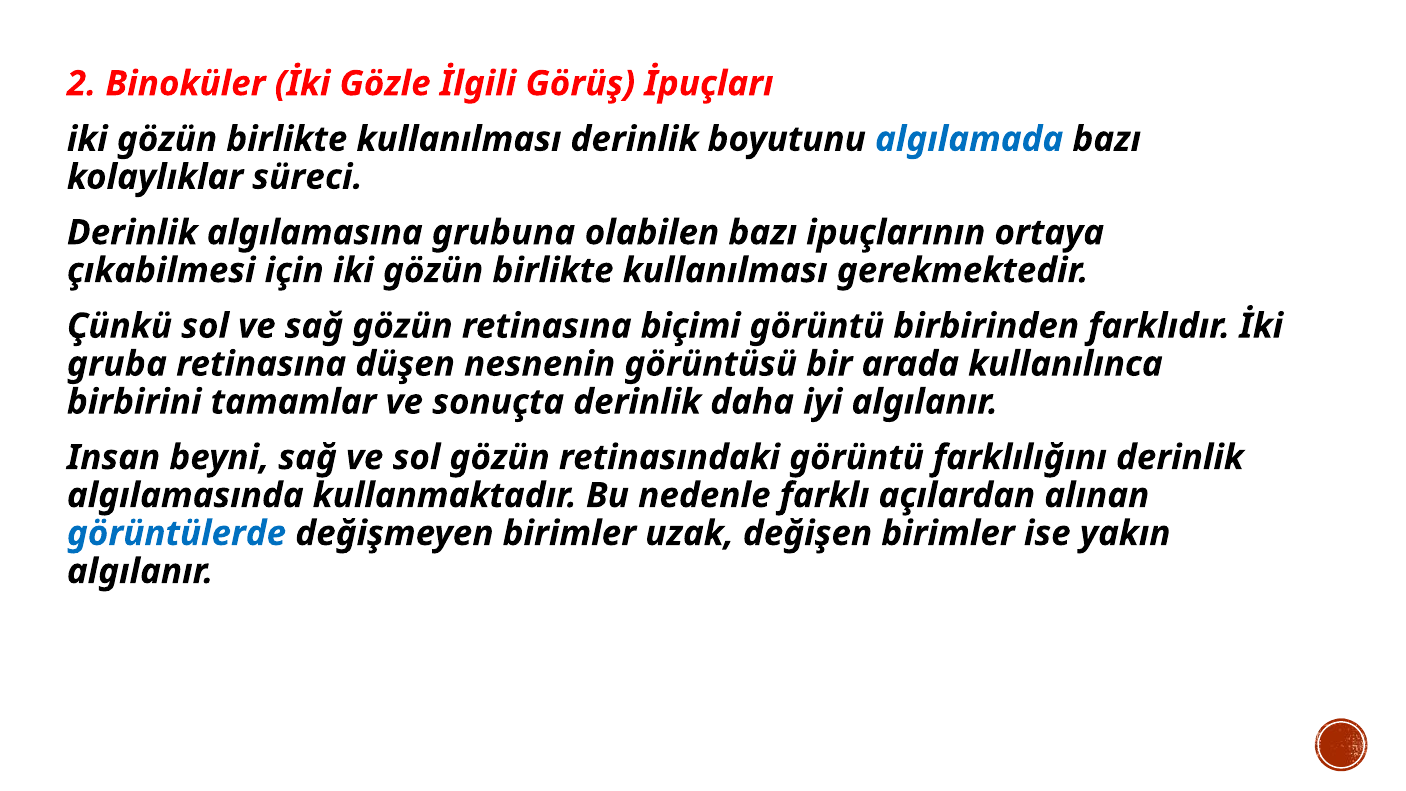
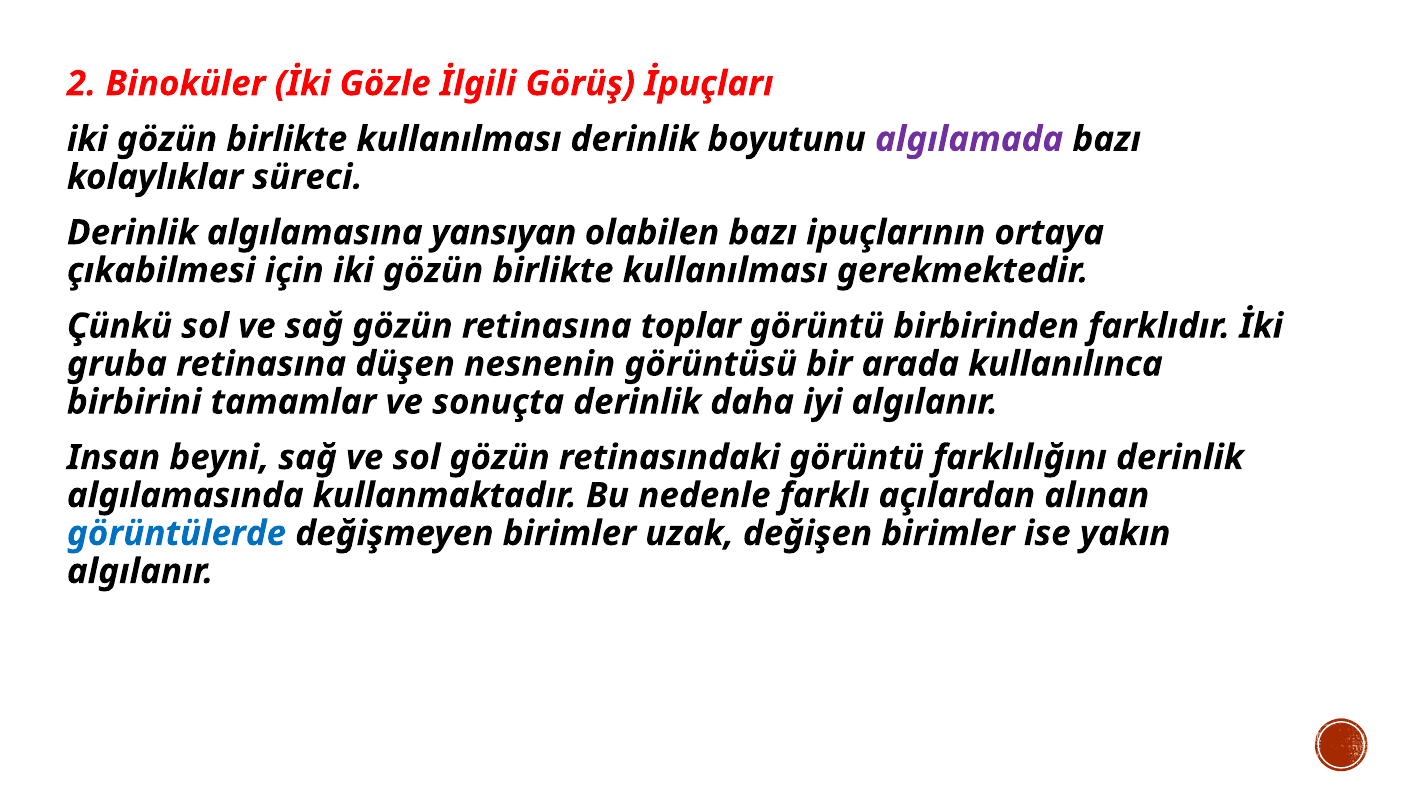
algılamada colour: blue -> purple
grubuna: grubuna -> yansıyan
biçimi: biçimi -> toplar
